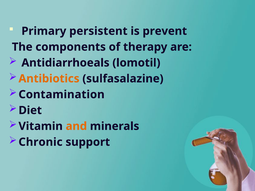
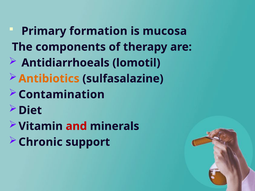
persistent: persistent -> formation
prevent: prevent -> mucosa
and colour: orange -> red
